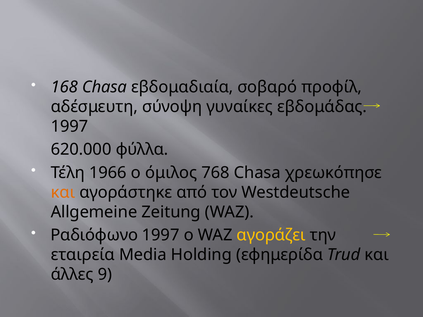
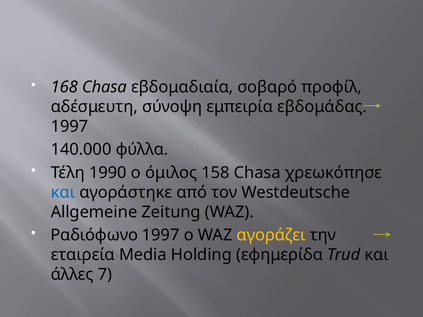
γυναίκες: γυναίκες -> εμπειρία
620.000: 620.000 -> 140.000
1966: 1966 -> 1990
768: 768 -> 158
και at (63, 192) colour: orange -> blue
9: 9 -> 7
